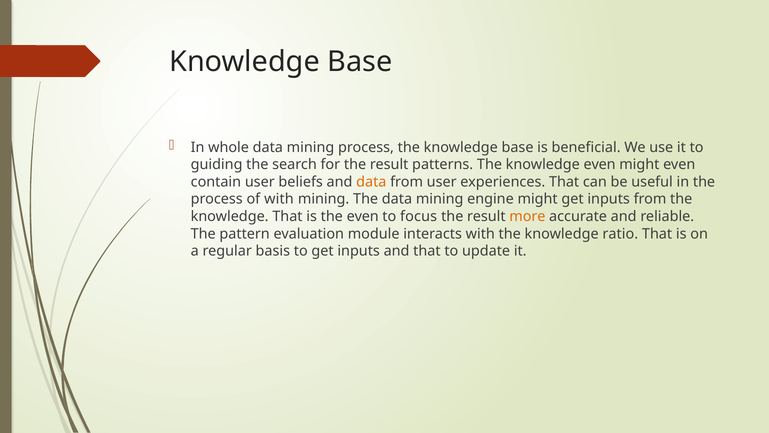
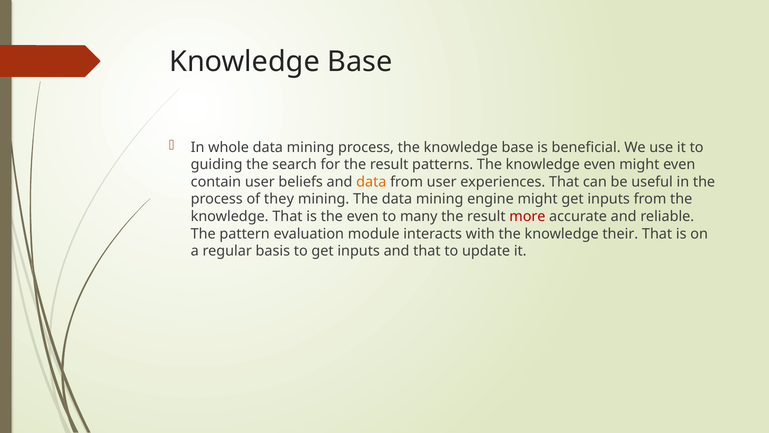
of with: with -> they
focus: focus -> many
more colour: orange -> red
ratio: ratio -> their
